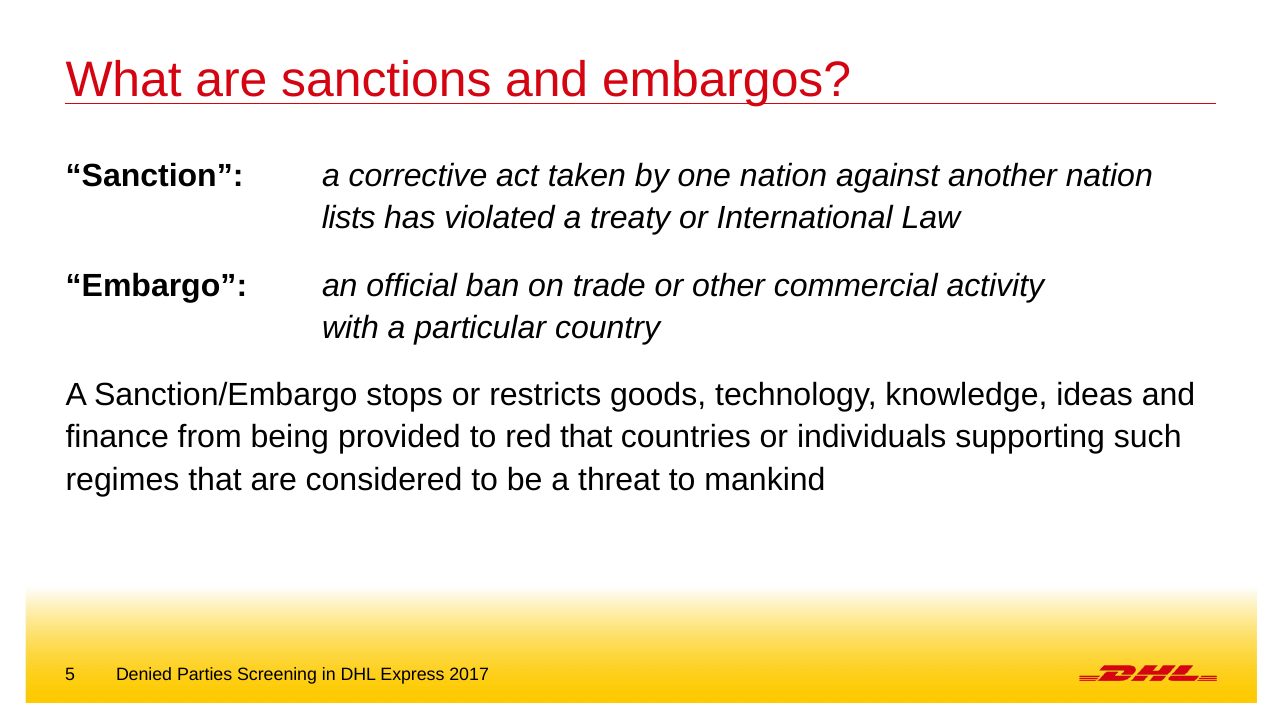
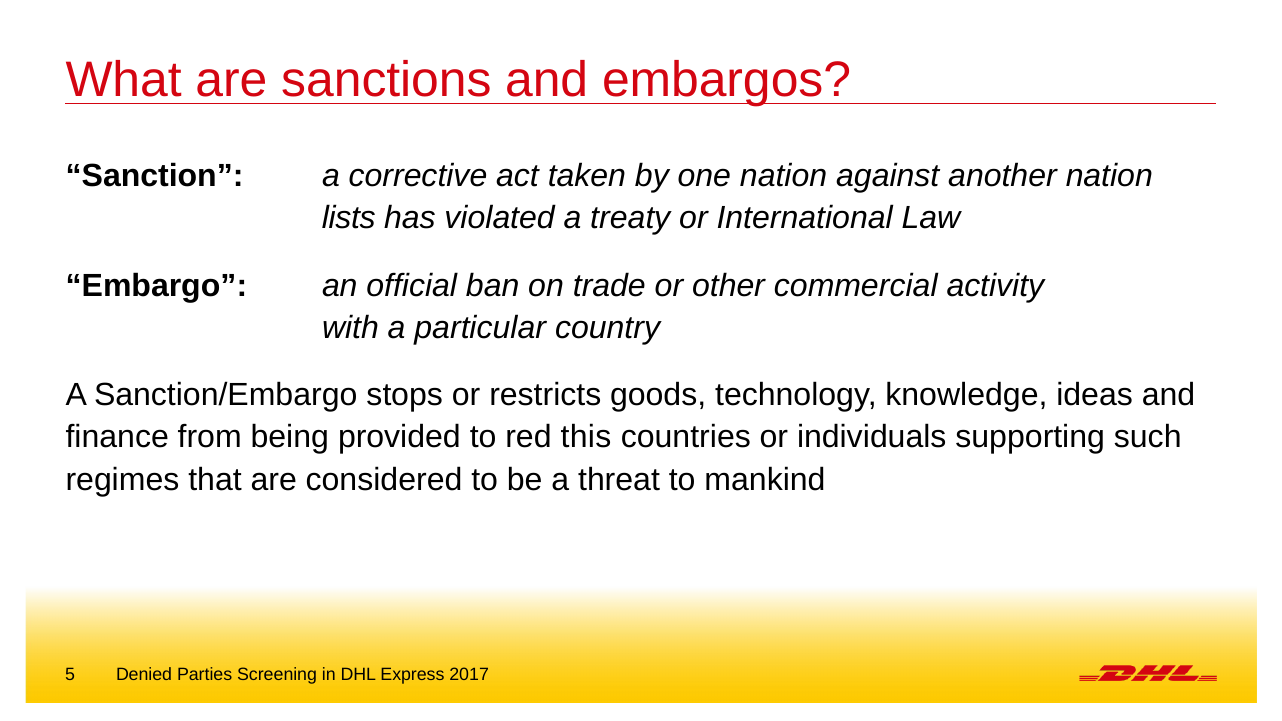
red that: that -> this
